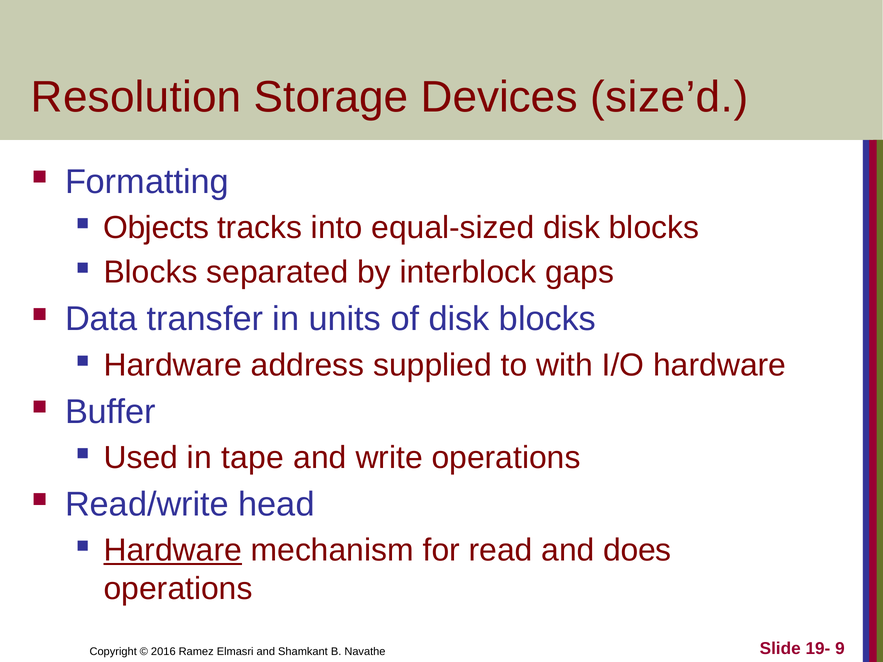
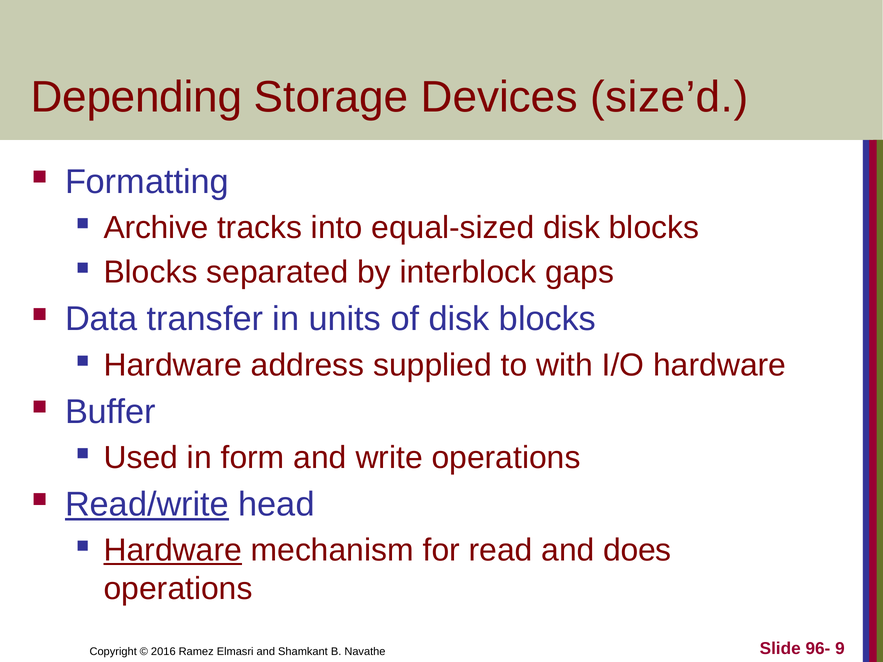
Resolution: Resolution -> Depending
Objects: Objects -> Archive
tape: tape -> form
Read/write underline: none -> present
19-: 19- -> 96-
